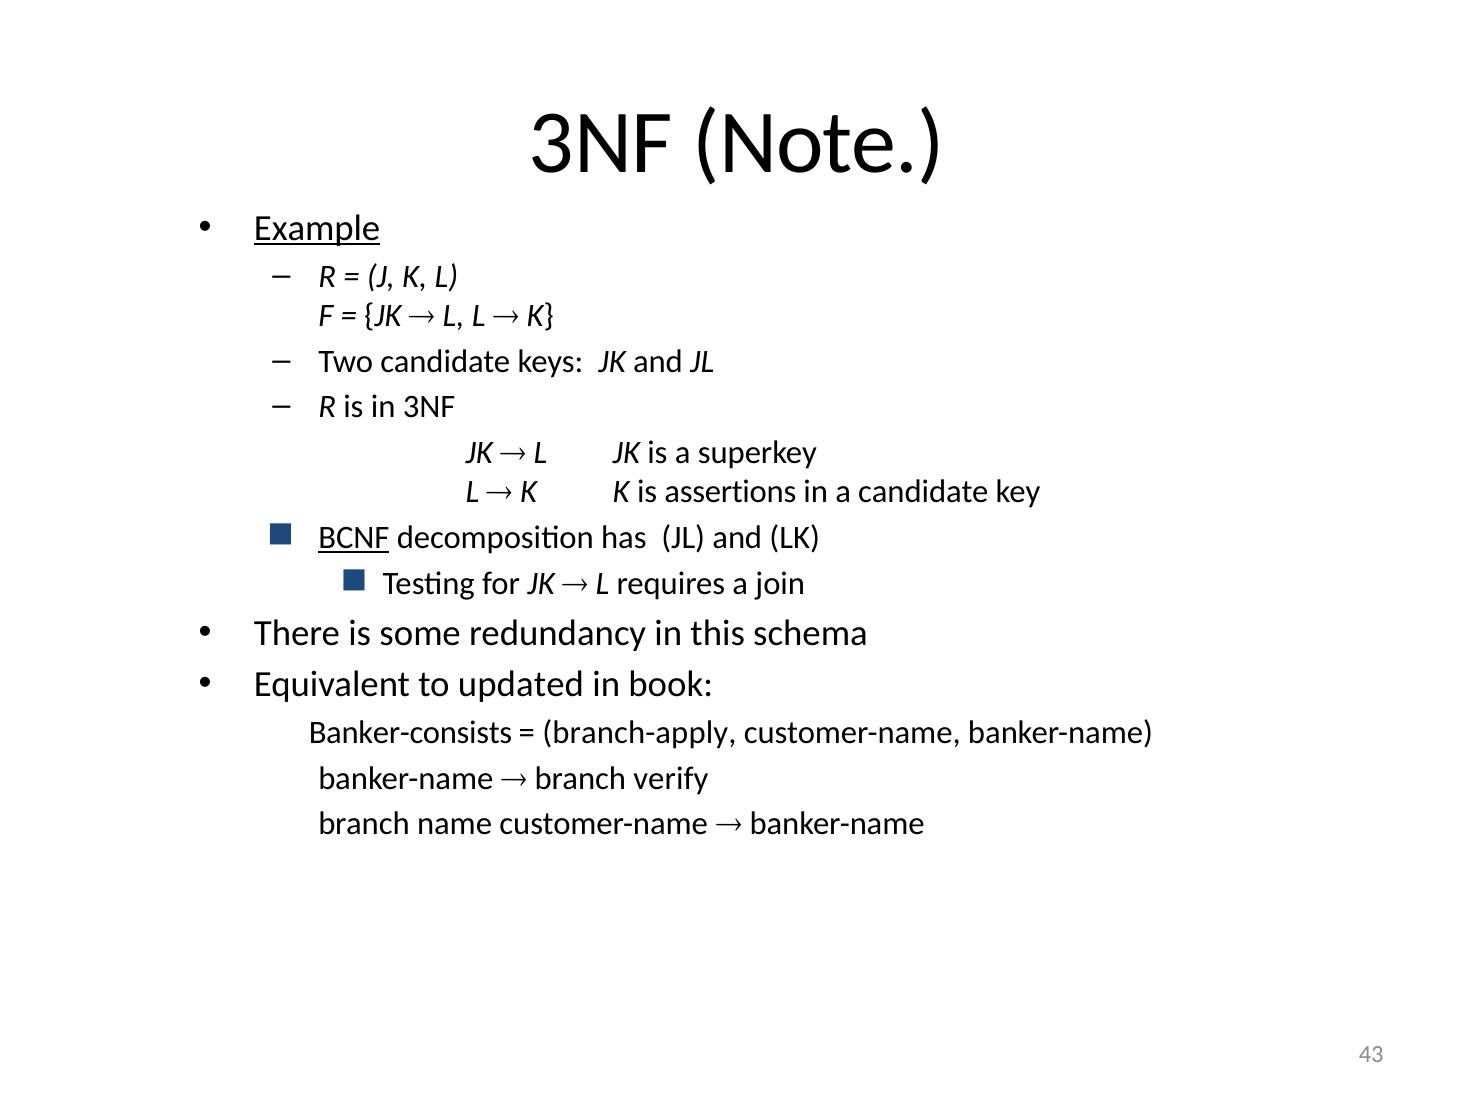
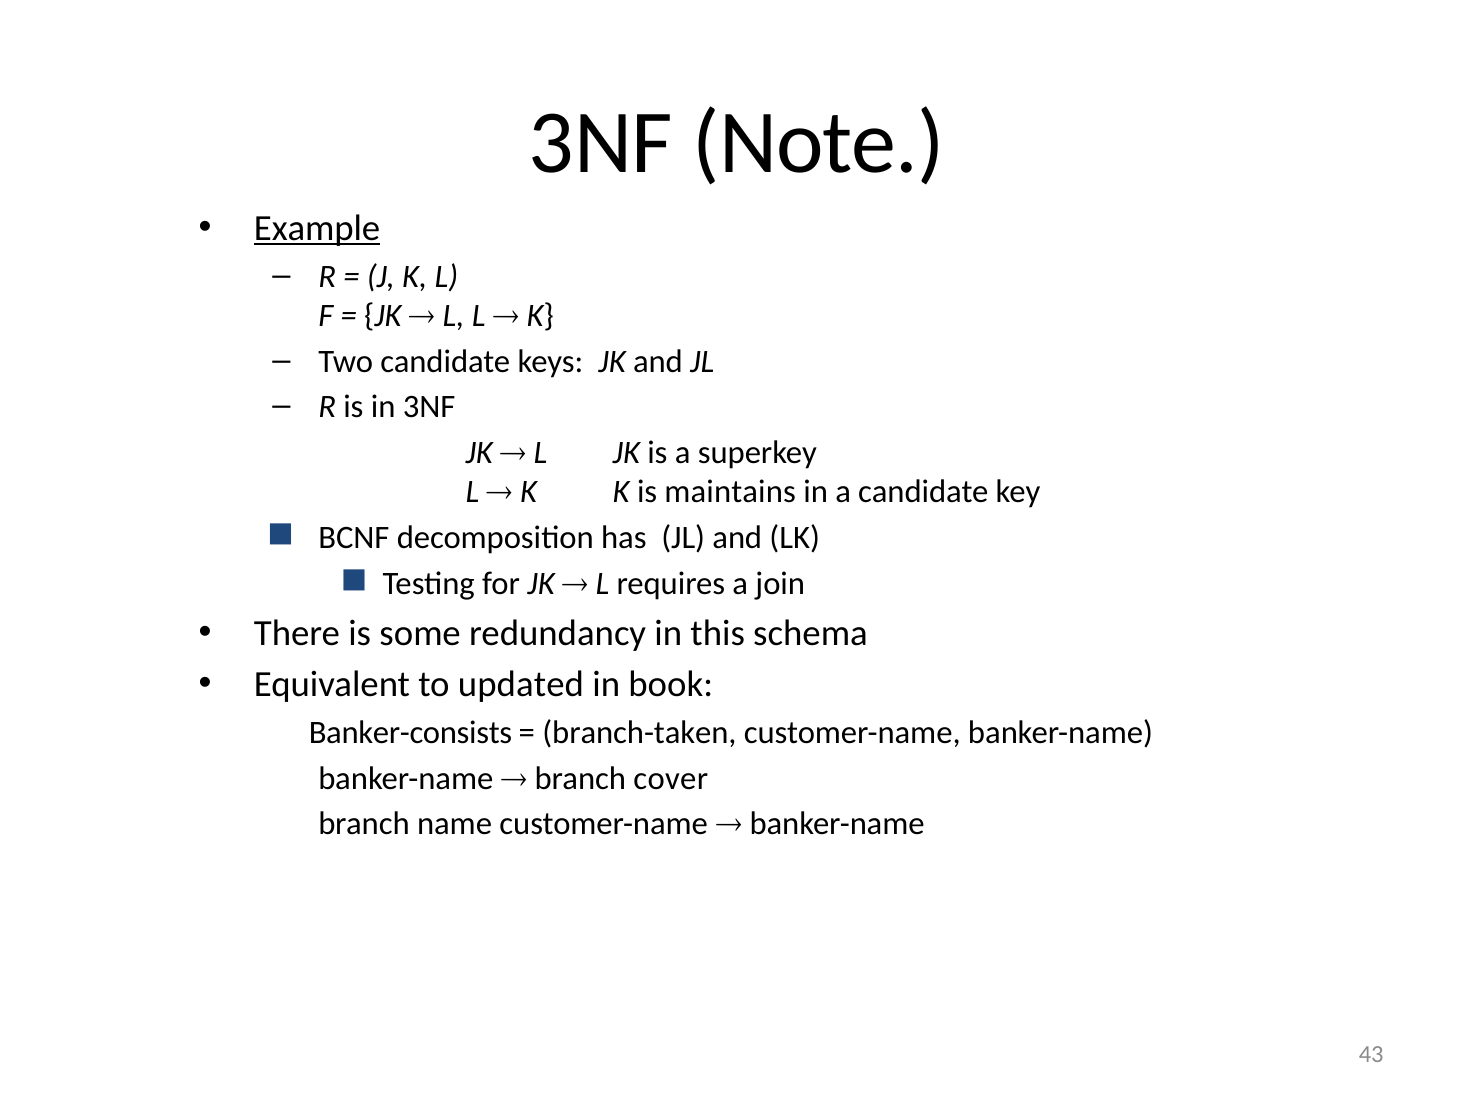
assertions: assertions -> maintains
BCNF underline: present -> none
branch-apply: branch-apply -> branch-taken
verify: verify -> cover
